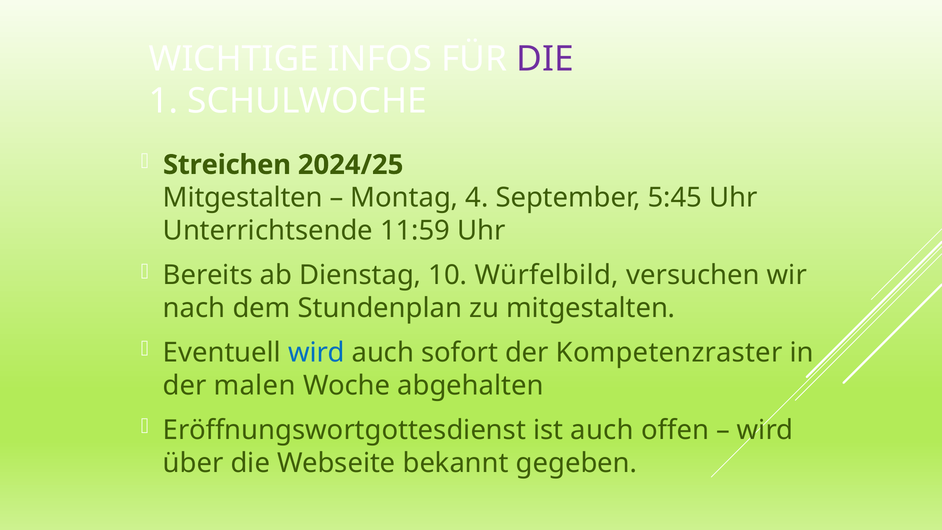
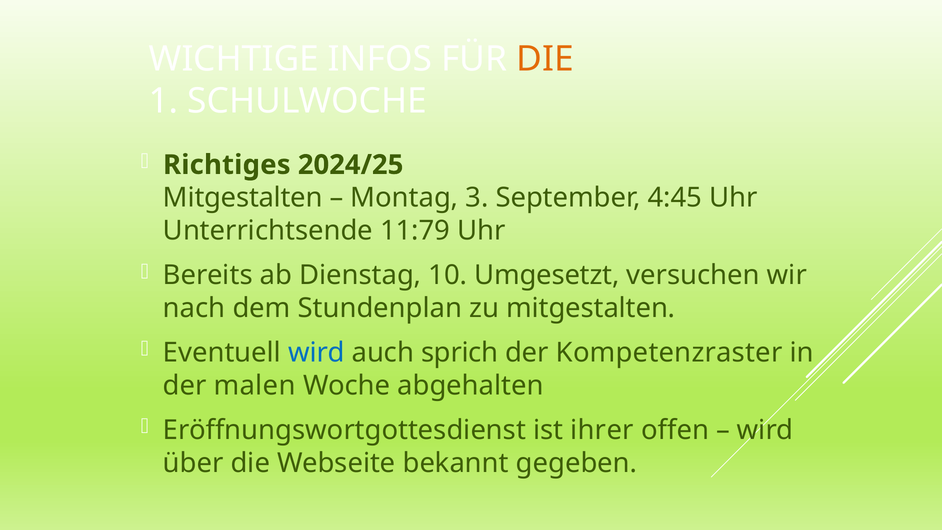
DIE at (545, 59) colour: purple -> orange
Streichen: Streichen -> Richtiges
4: 4 -> 3
5:45: 5:45 -> 4:45
11:59: 11:59 -> 11:79
Würfelbild: Würfelbild -> Umgesetzt
sofort: sofort -> sprich
ist auch: auch -> ihrer
